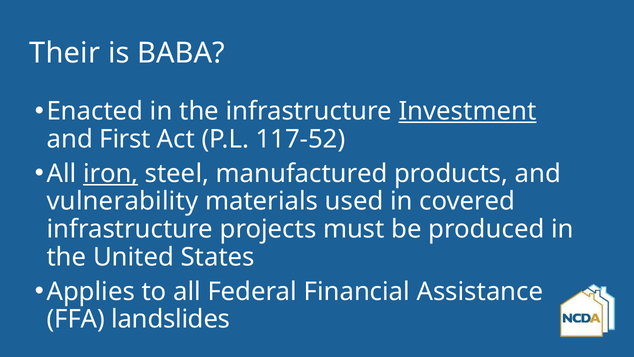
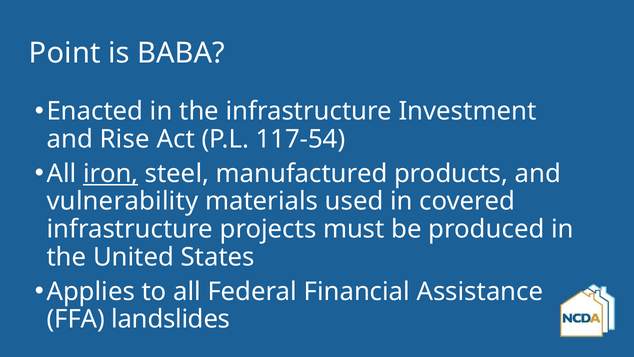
Their: Their -> Point
Investment underline: present -> none
First: First -> Rise
117-52: 117-52 -> 117-54
